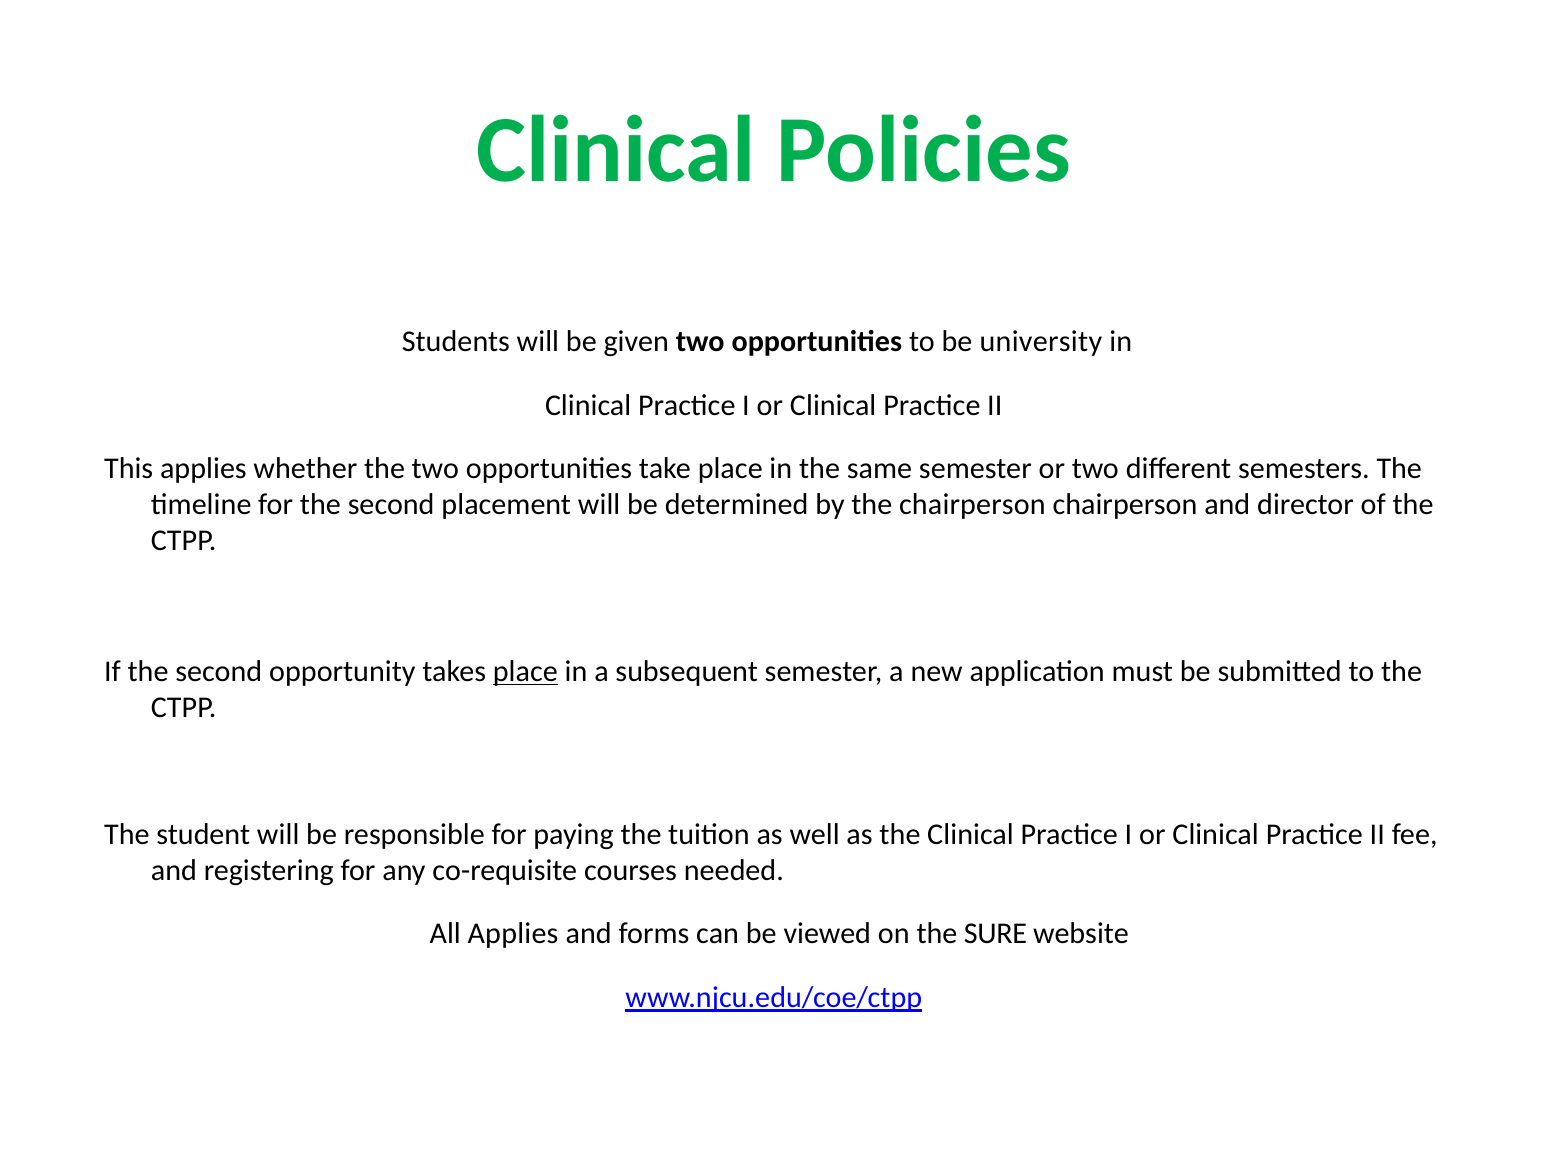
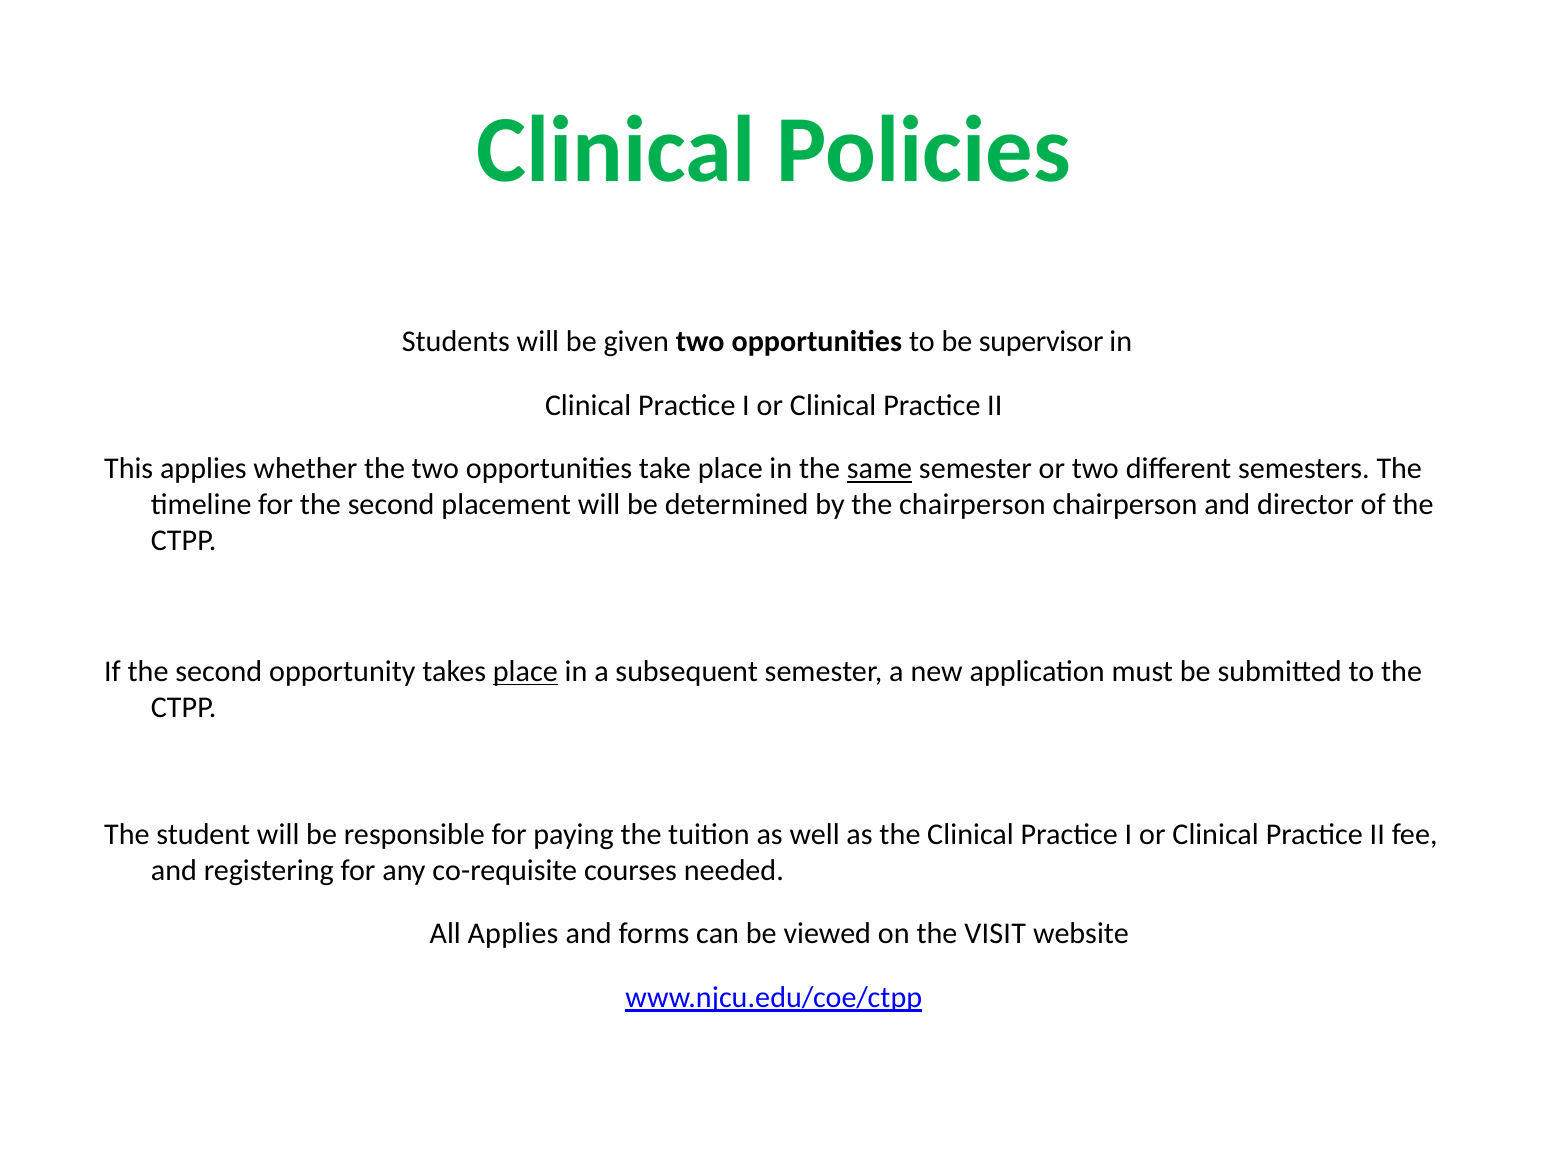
university: university -> supervisor
same underline: none -> present
SURE: SURE -> VISIT
